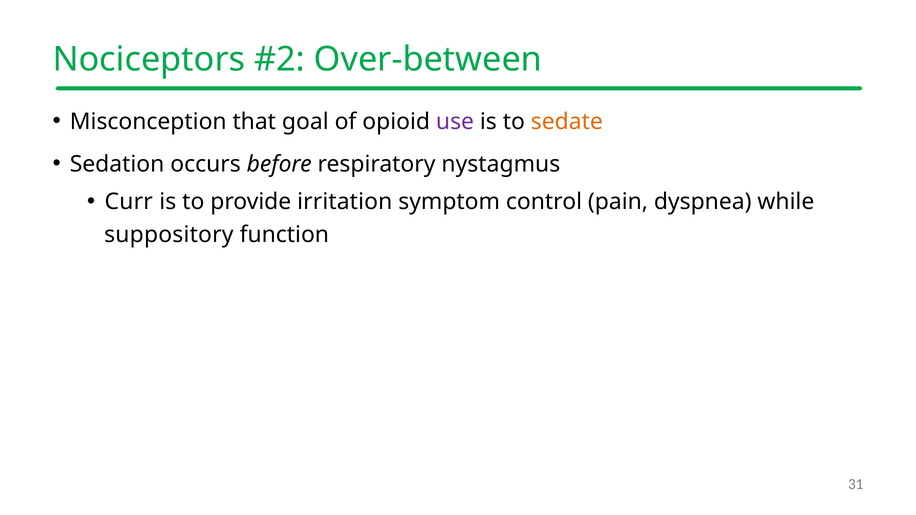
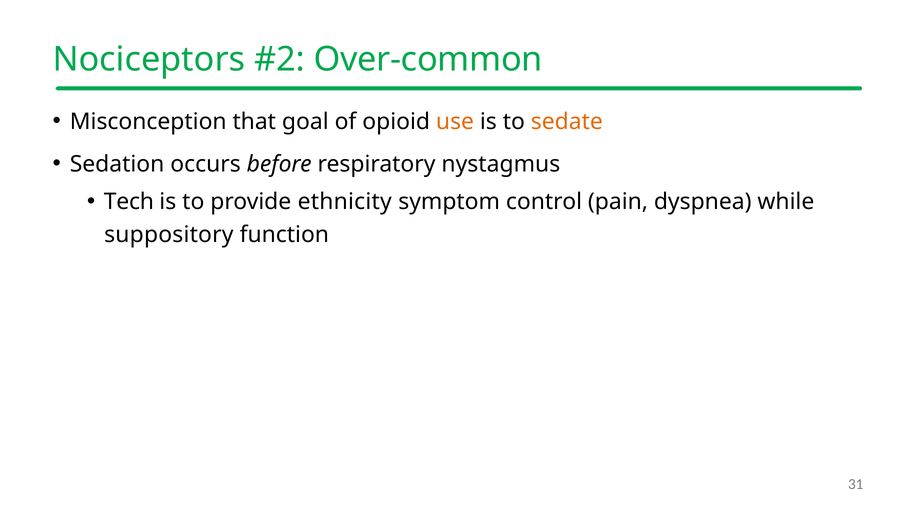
Over-between: Over-between -> Over-common
use colour: purple -> orange
Curr: Curr -> Tech
irritation: irritation -> ethnicity
